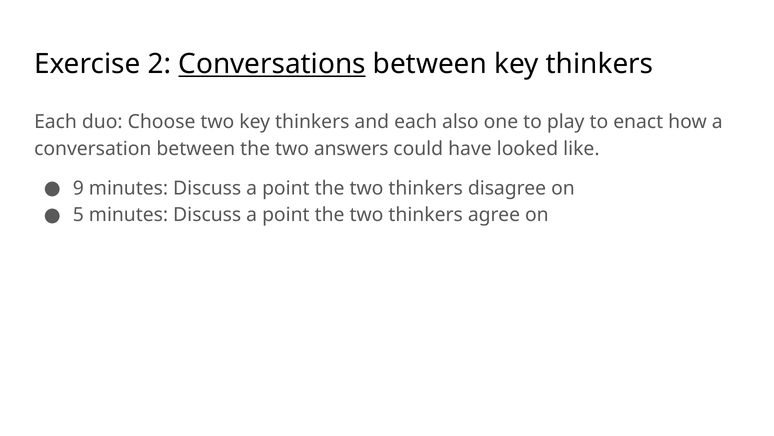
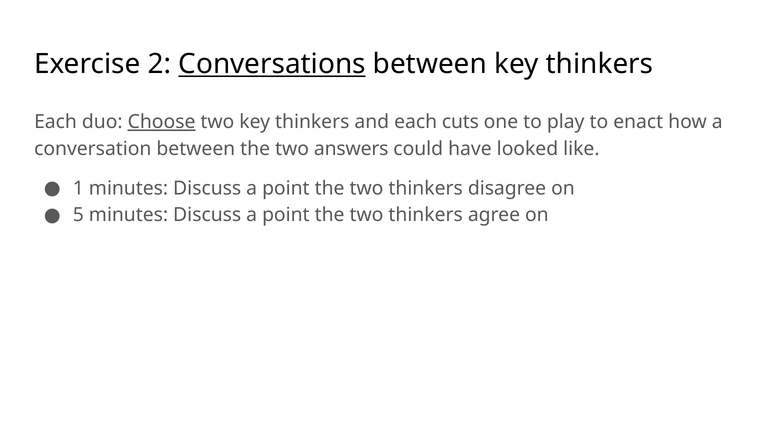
Choose underline: none -> present
also: also -> cuts
9: 9 -> 1
